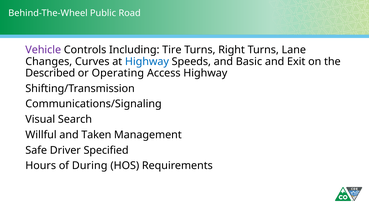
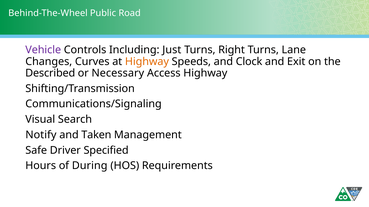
Tire: Tire -> Just
Highway at (147, 62) colour: blue -> orange
Basic: Basic -> Clock
Operating: Operating -> Necessary
Willful: Willful -> Notify
